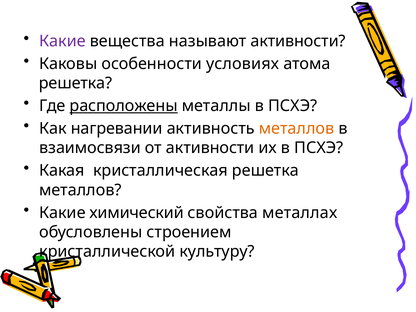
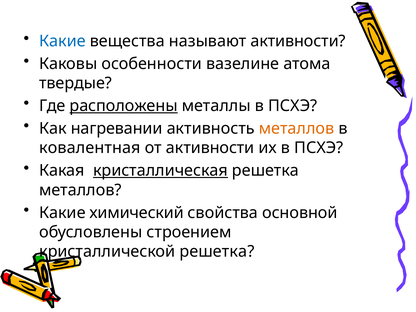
Какие at (62, 41) colour: purple -> blue
условиях: условиях -> вазелине
решетка at (76, 83): решетка -> твердые
взаимосвязи: взаимосвязи -> ковалентная
кристаллическая underline: none -> present
металлах: металлах -> основной
кристаллической культуру: культуру -> решетка
